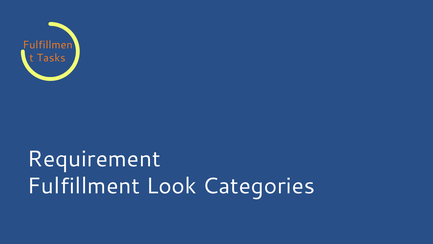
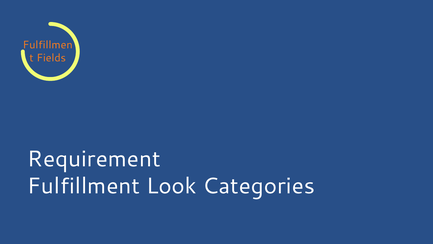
Tasks: Tasks -> Fields
